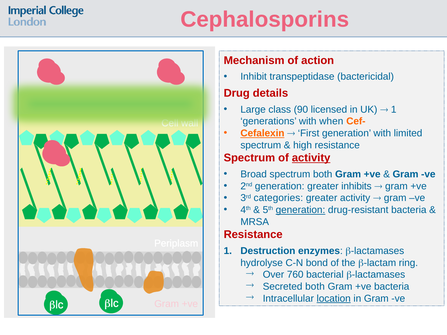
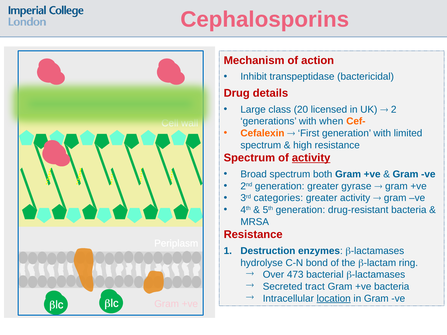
90: 90 -> 20
1 at (394, 110): 1 -> 2
Cefalexin underline: present -> none
inhibits: inhibits -> gyrase
generation at (300, 210) underline: present -> none
760: 760 -> 473
Secreted both: both -> tract
